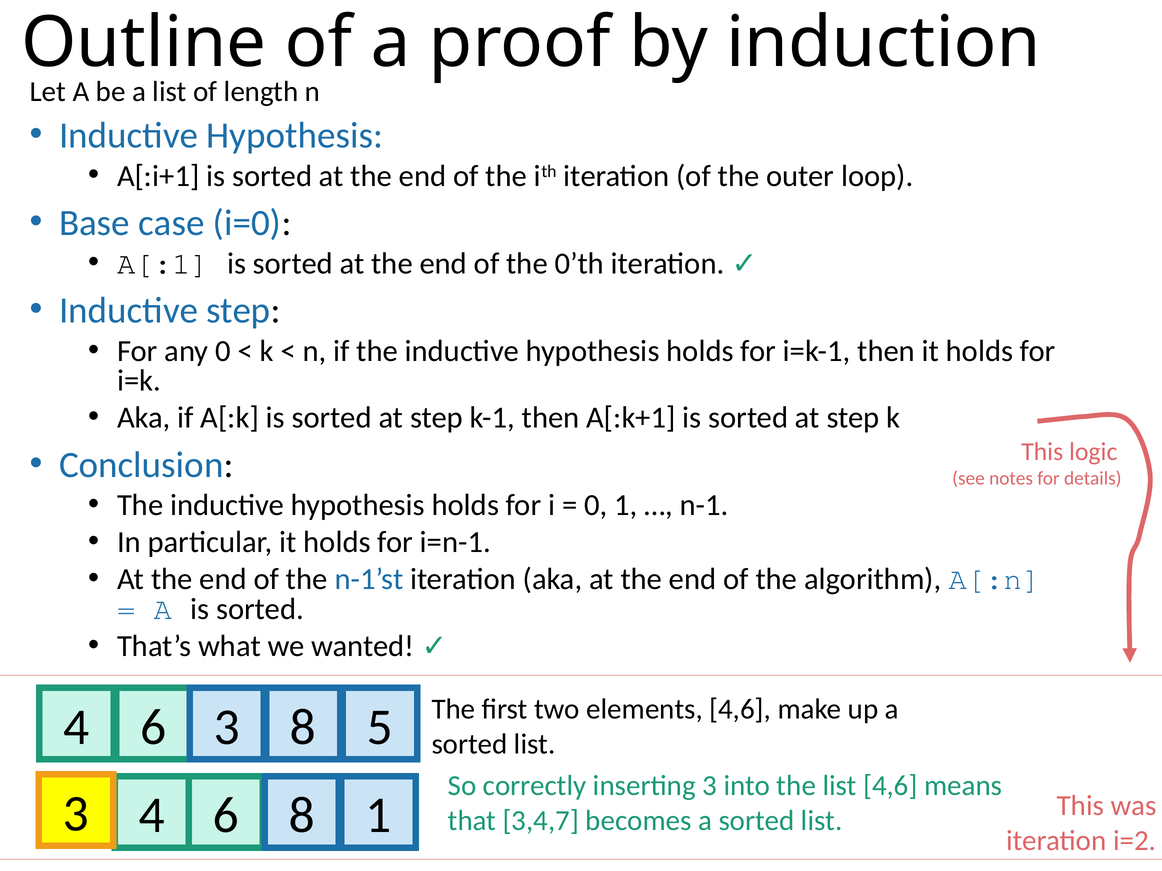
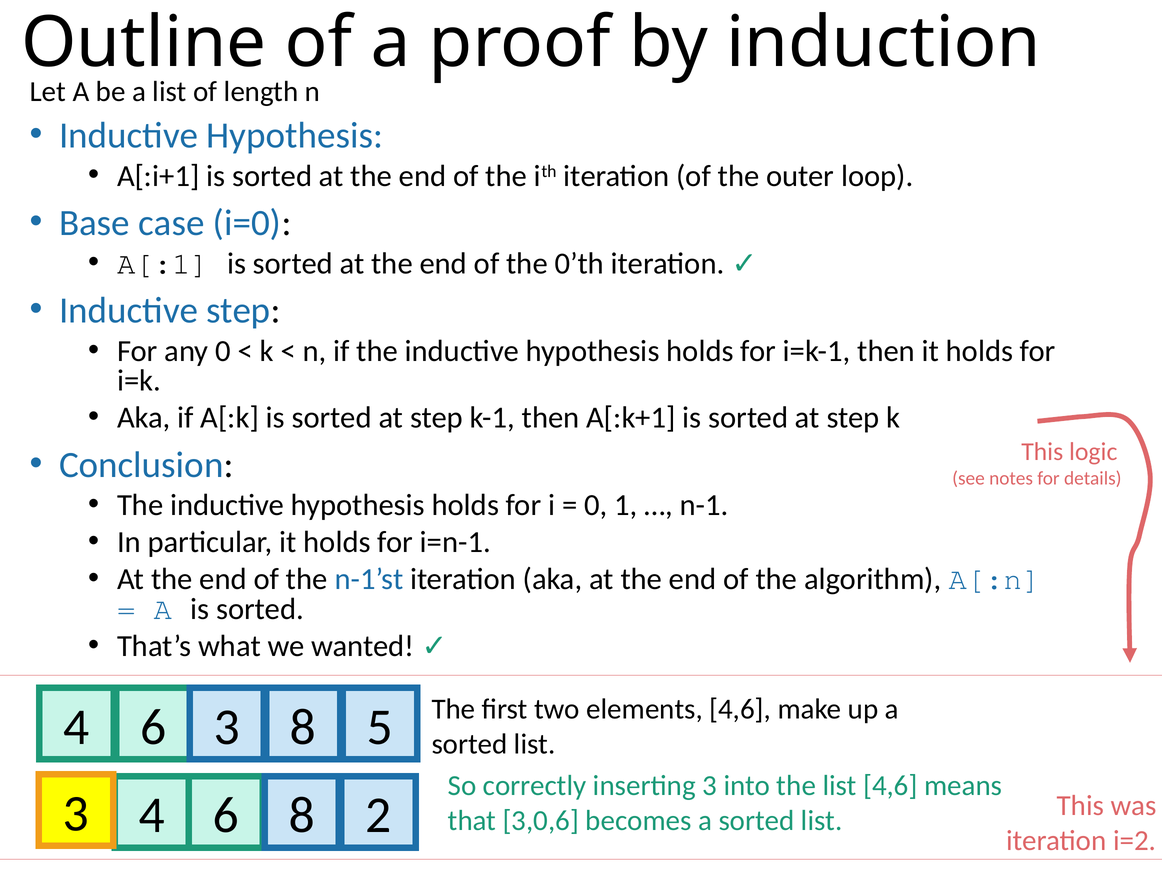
8 1: 1 -> 2
3,4,7: 3,4,7 -> 3,0,6
